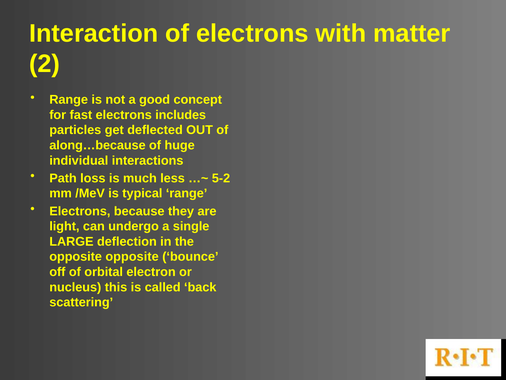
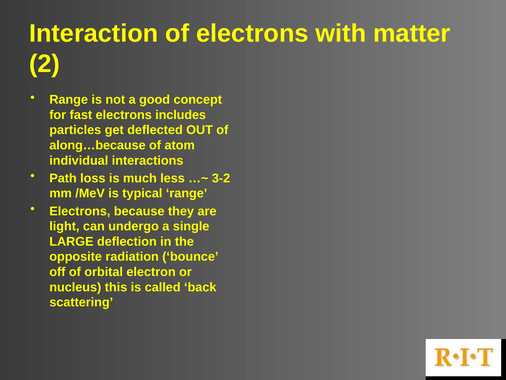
huge: huge -> atom
5-2: 5-2 -> 3-2
opposite opposite: opposite -> radiation
